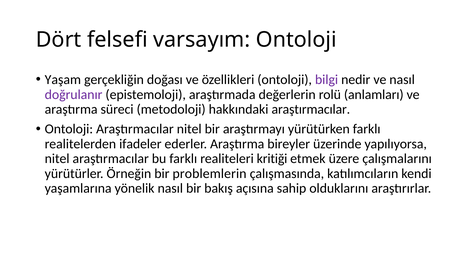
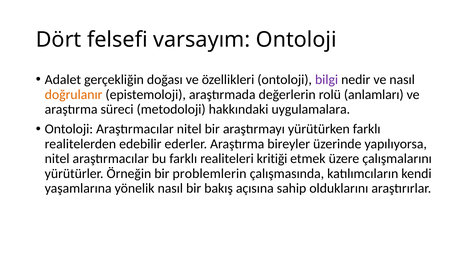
Yaşam: Yaşam -> Adalet
doğrulanır colour: purple -> orange
hakkındaki araştırmacılar: araştırmacılar -> uygulamalara
ifadeler: ifadeler -> edebilir
